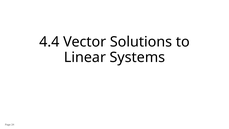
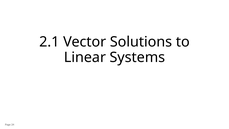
4.4: 4.4 -> 2.1
